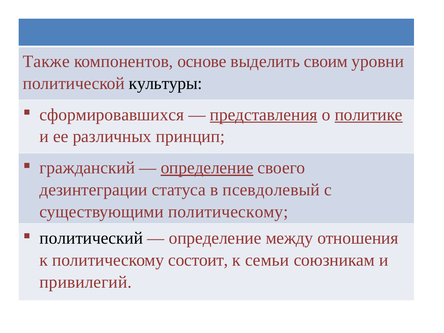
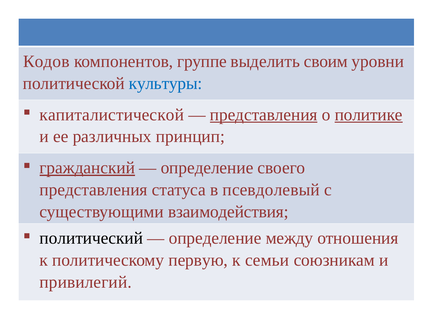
Также: Также -> Кодов
основе: основе -> группе
культуры colour: black -> blue
сформировавшихся: сформировавшихся -> капиталистической
гражданский underline: none -> present
определение at (207, 168) underline: present -> none
дезинтеграции at (94, 190): дезинтеграции -> представления
существующими политическому: политическому -> взаимодействия
состоит: состоит -> первую
